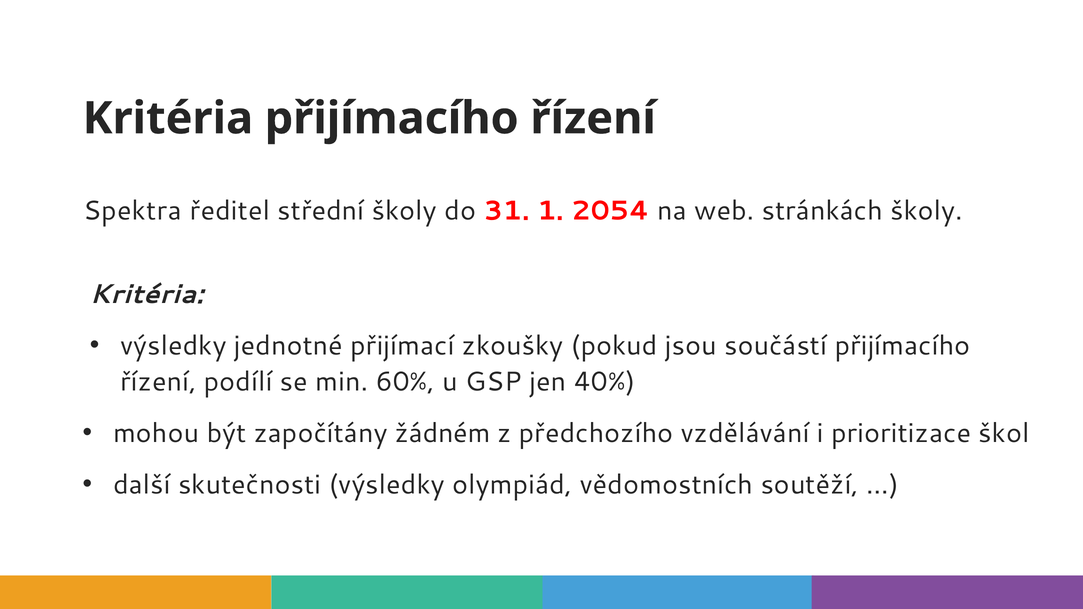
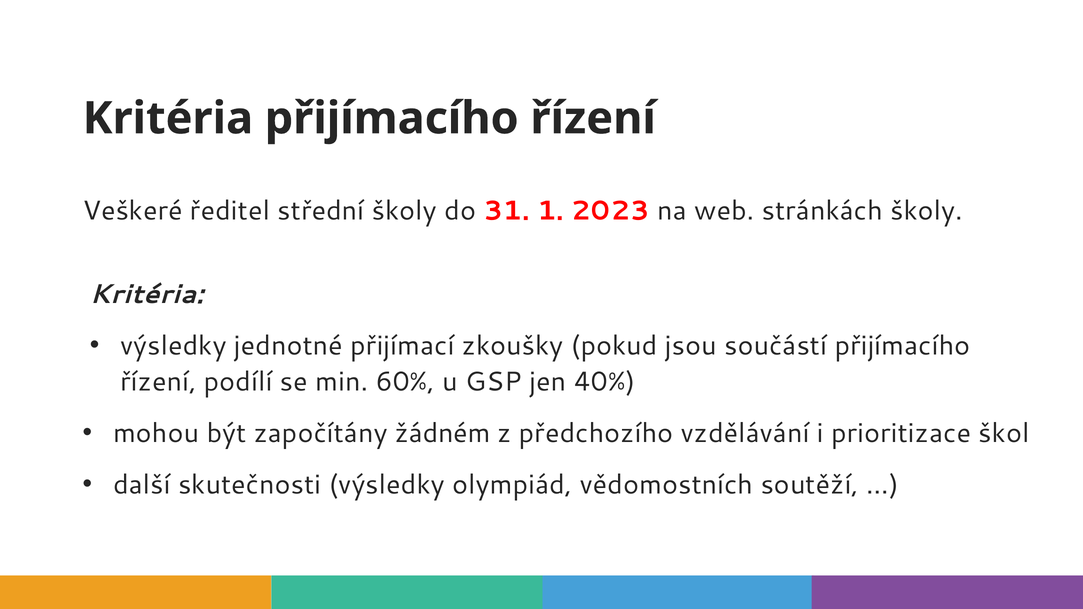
Spektra: Spektra -> Veškeré
2054: 2054 -> 2023
